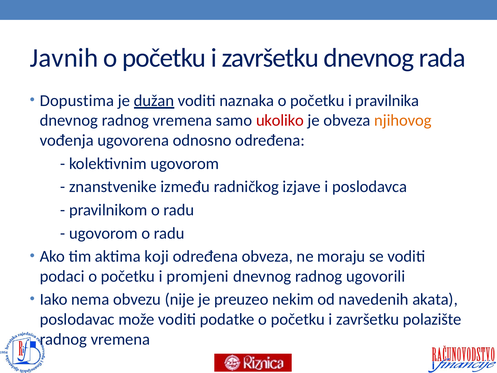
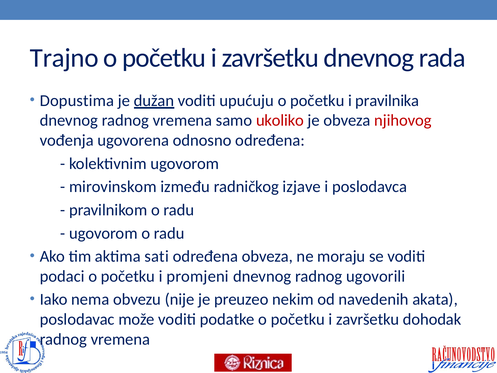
Javnih: Javnih -> Trajno
naznaka: naznaka -> upućuju
njihovog colour: orange -> red
znanstvenike: znanstvenike -> mirovinskom
koji: koji -> sati
polazište: polazište -> dohodak
